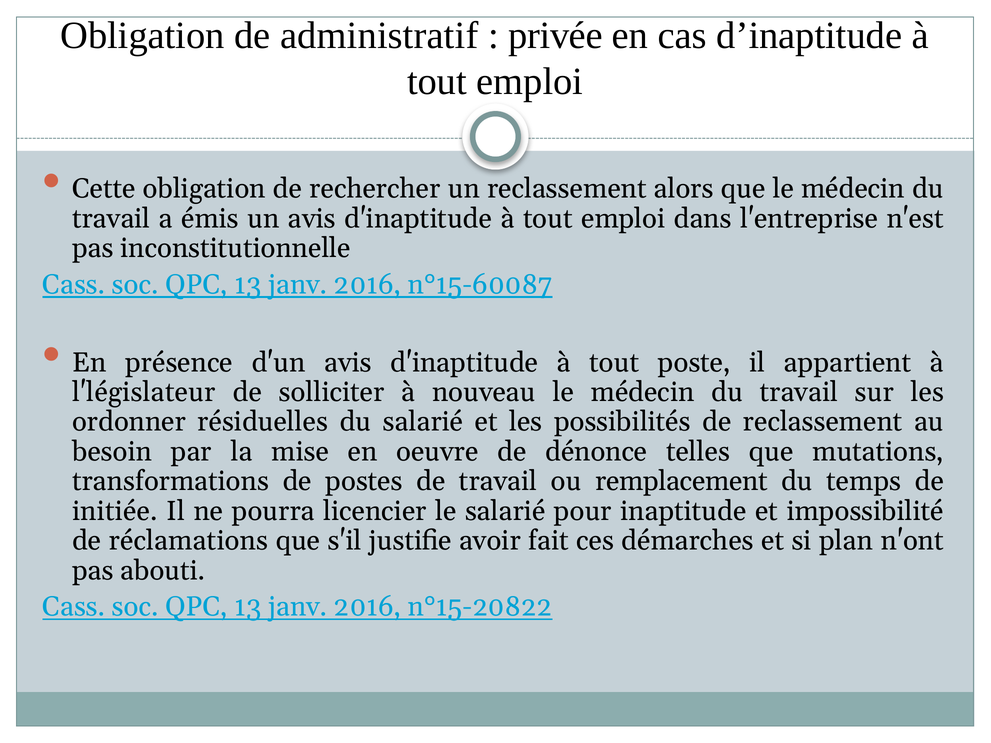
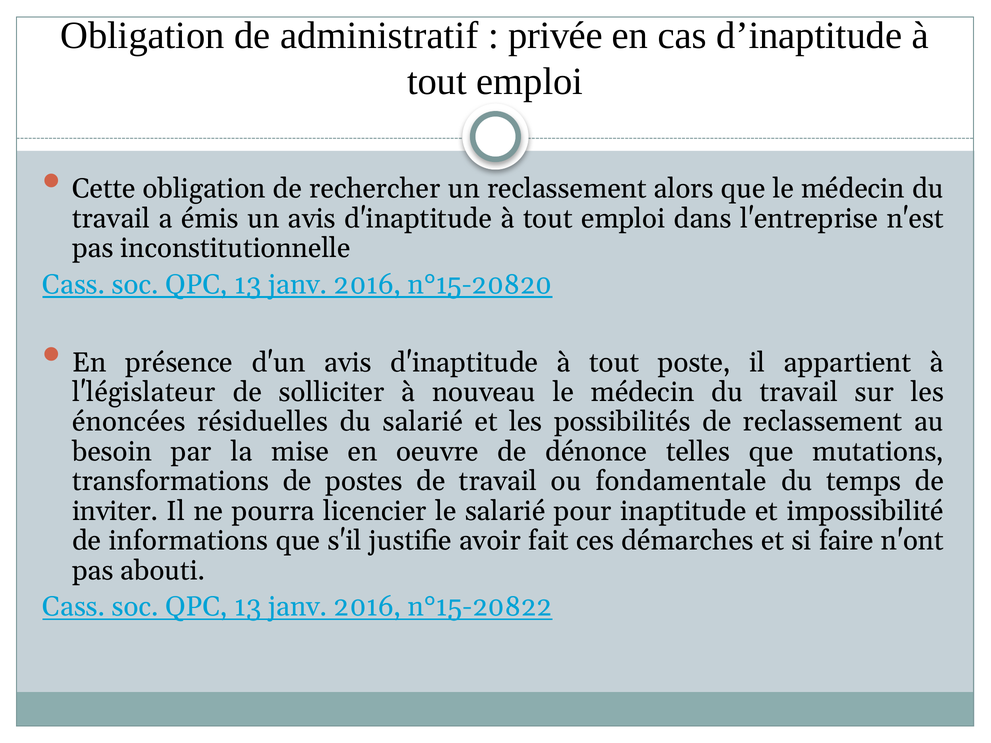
n°15-60087: n°15-60087 -> n°15-20820
ordonner: ordonner -> énoncées
remplacement: remplacement -> fondamentale
initiée: initiée -> inviter
réclamations: réclamations -> informations
plan: plan -> faire
